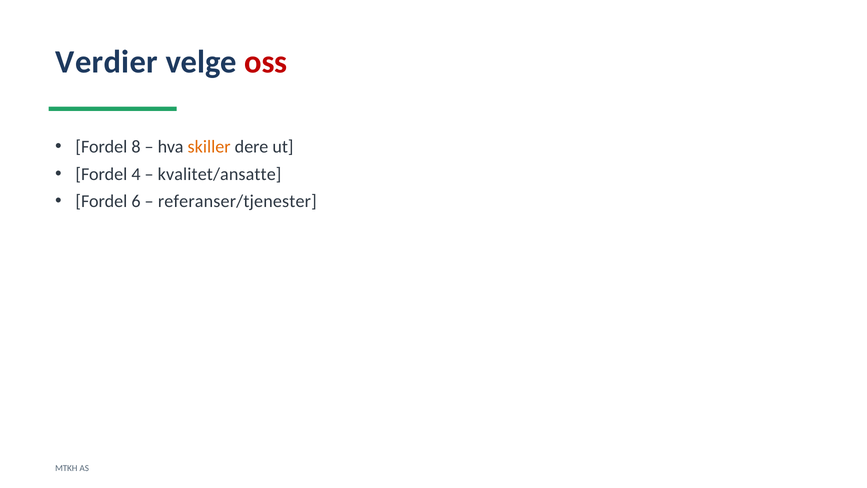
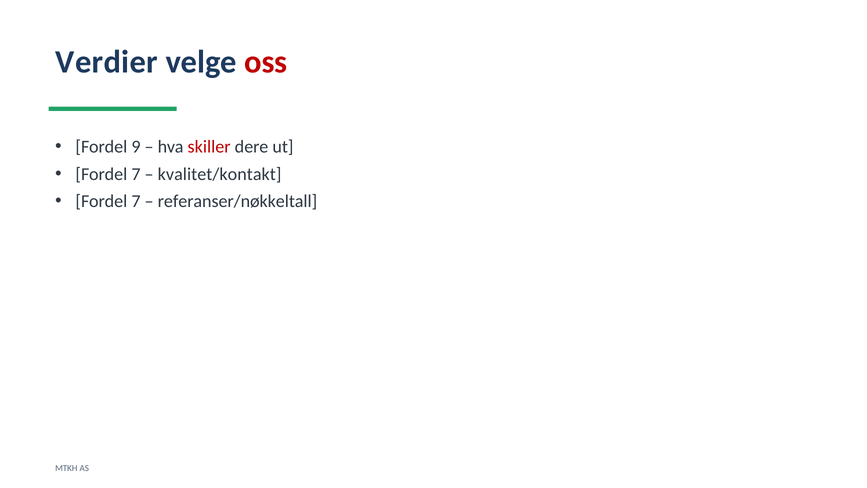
8: 8 -> 9
skiller colour: orange -> red
4 at (136, 174): 4 -> 7
kvalitet/ansatte: kvalitet/ansatte -> kvalitet/kontakt
6 at (136, 201): 6 -> 7
referanser/tjenester: referanser/tjenester -> referanser/nøkkeltall
